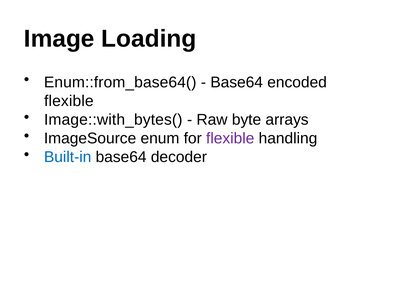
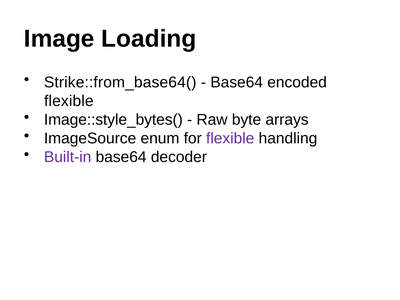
Enum::from_base64(: Enum::from_base64( -> Strike::from_base64(
Image::with_bytes(: Image::with_bytes( -> Image::style_bytes(
Built-in colour: blue -> purple
